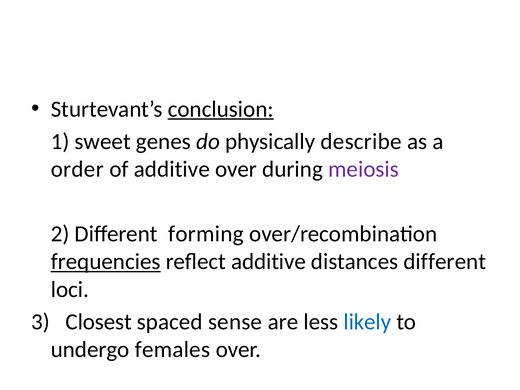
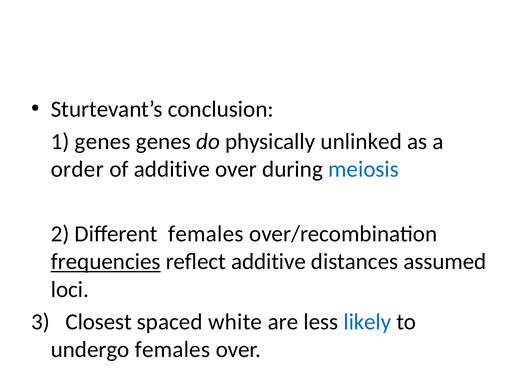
conclusion underline: present -> none
1 sweet: sweet -> genes
describe: describe -> unlinked
meiosis colour: purple -> blue
Different forming: forming -> females
distances different: different -> assumed
sense: sense -> white
